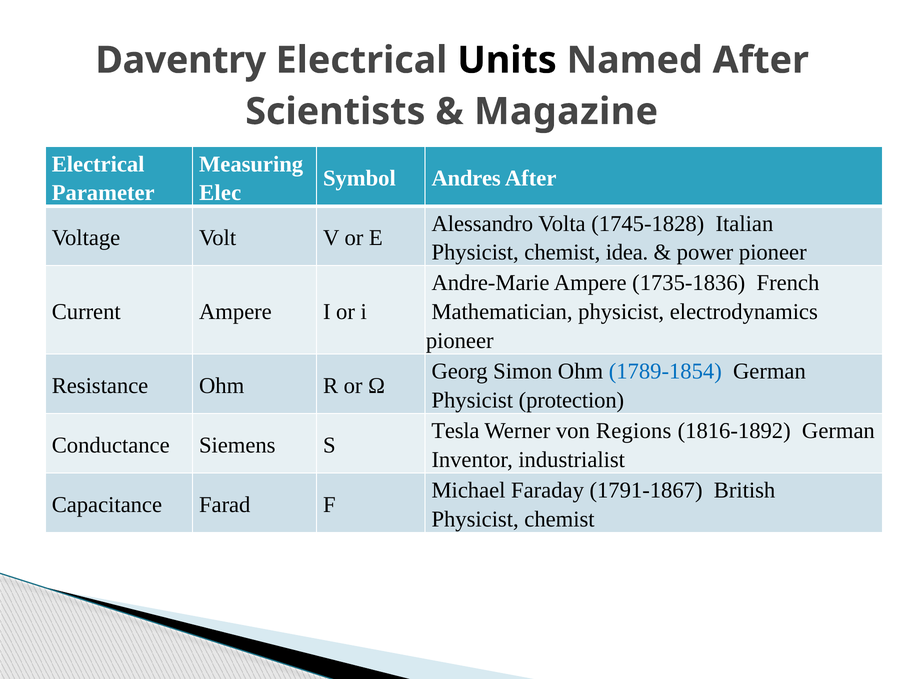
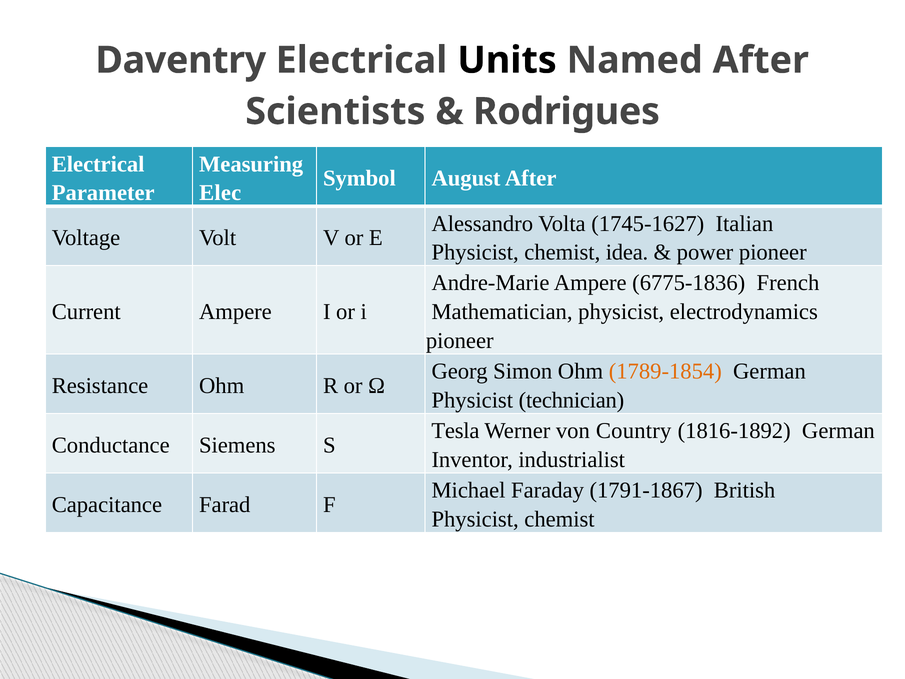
Magazine: Magazine -> Rodrigues
Andres: Andres -> August
1745-1828: 1745-1828 -> 1745-1627
1735-1836: 1735-1836 -> 6775-1836
1789-1854 colour: blue -> orange
protection: protection -> technician
Regions: Regions -> Country
